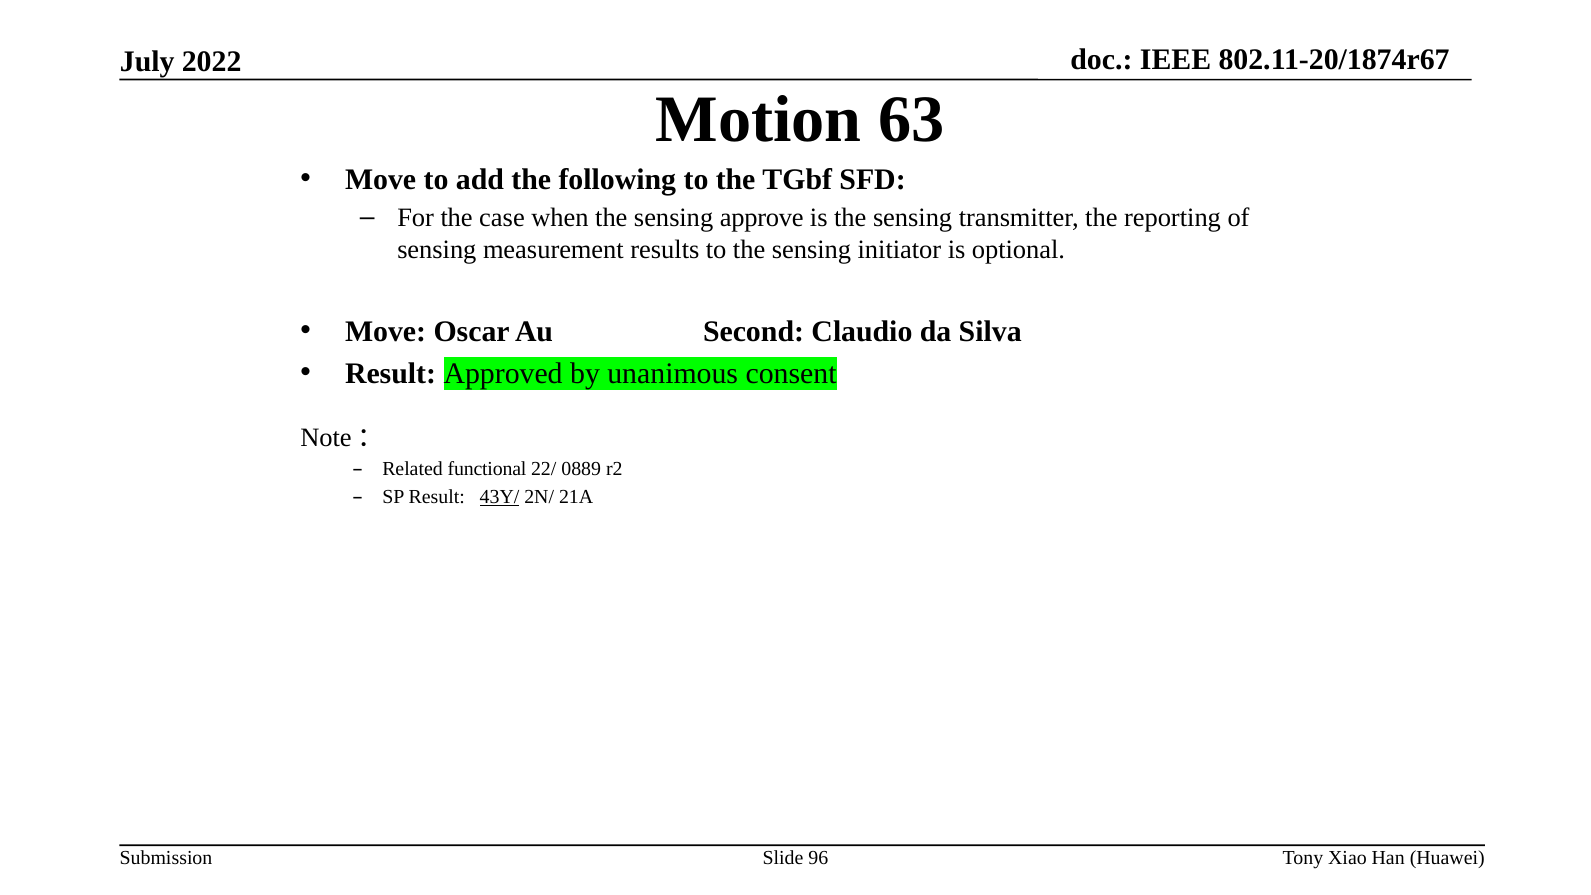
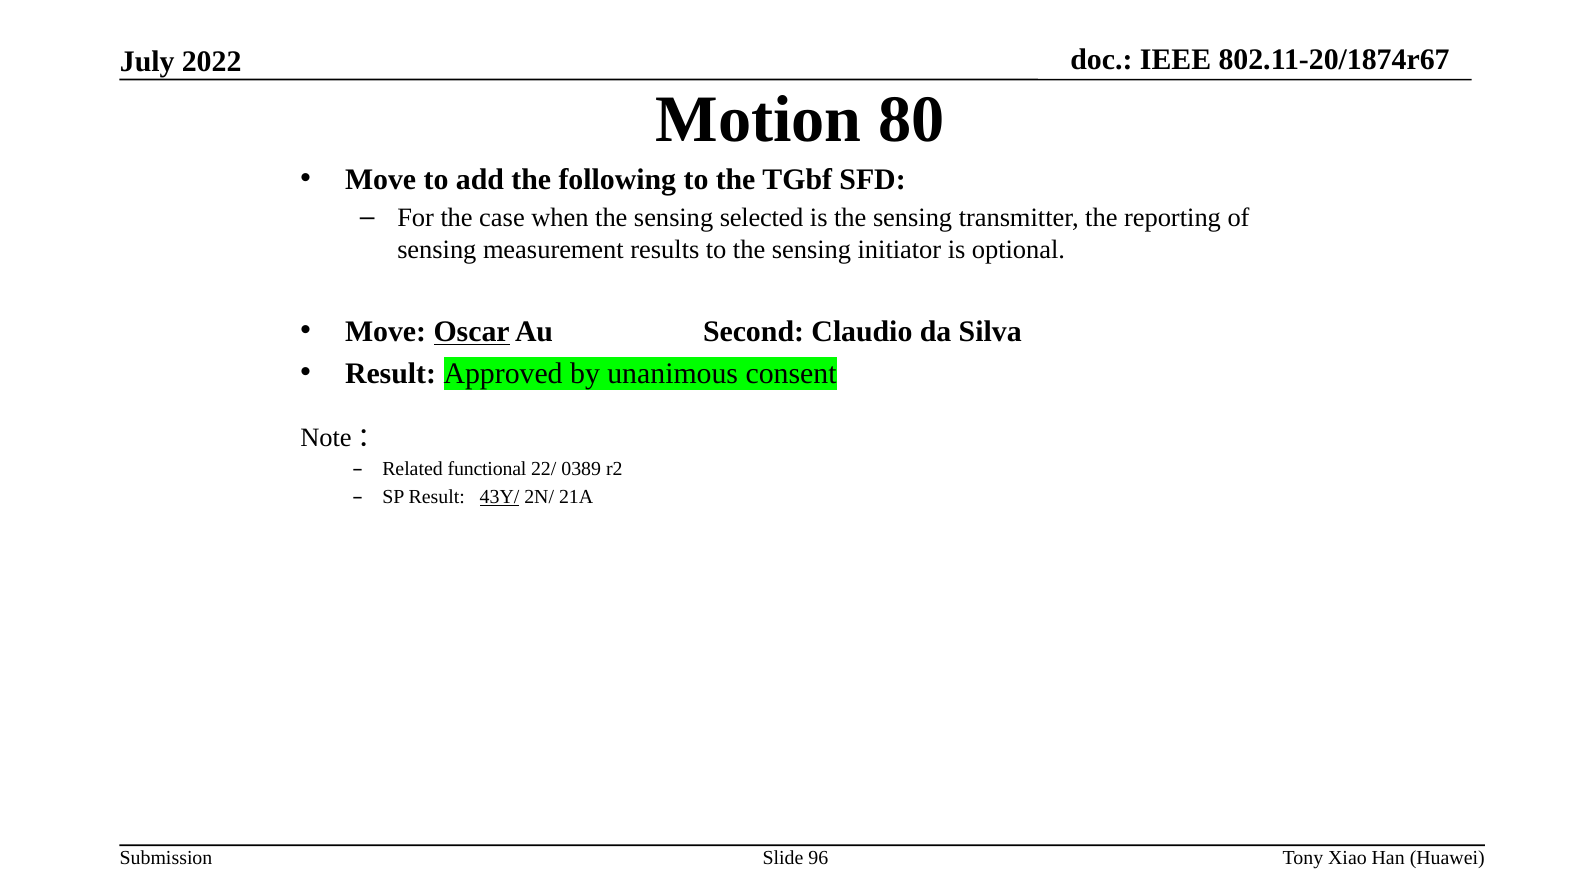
63: 63 -> 80
approve: approve -> selected
Oscar underline: none -> present
0889: 0889 -> 0389
